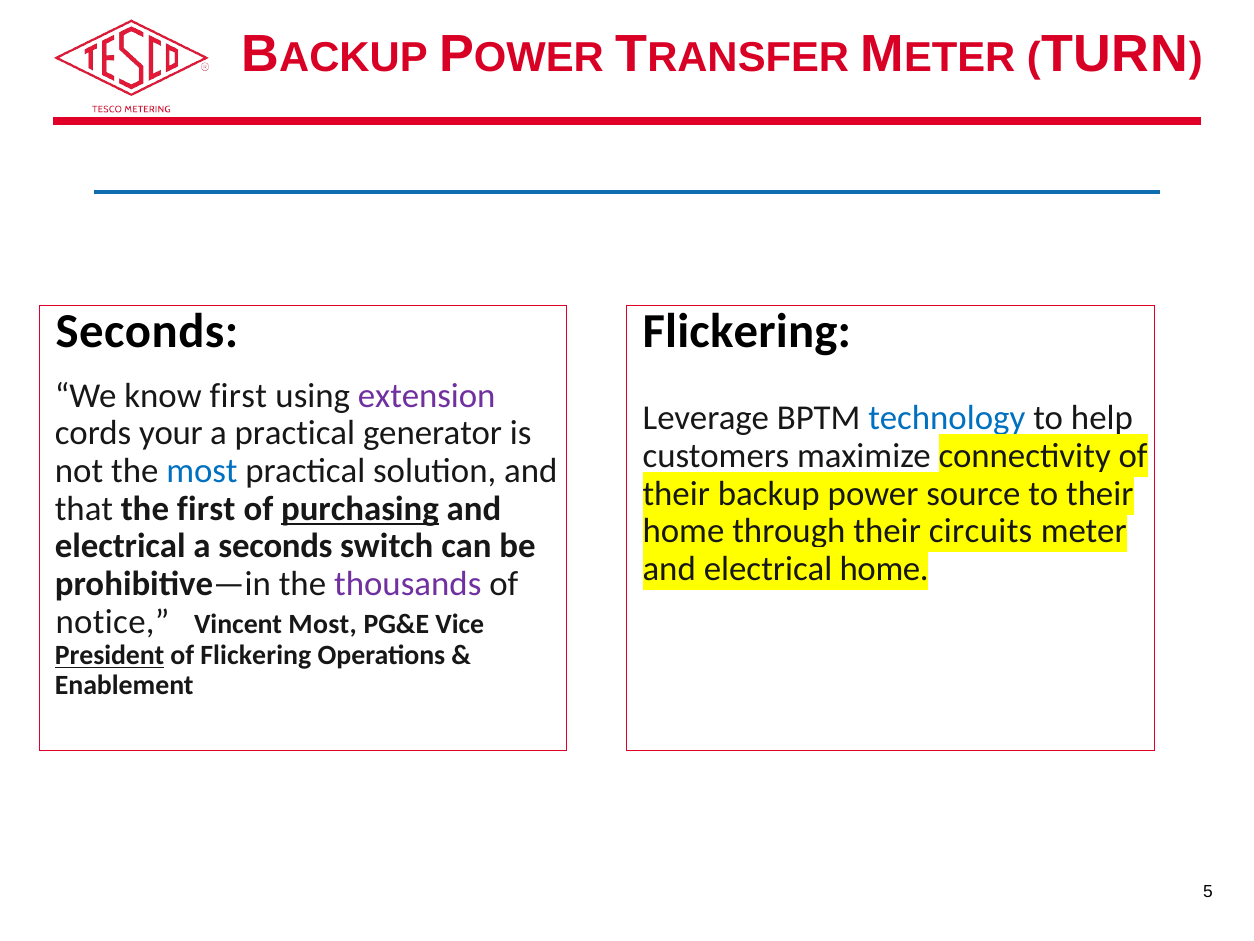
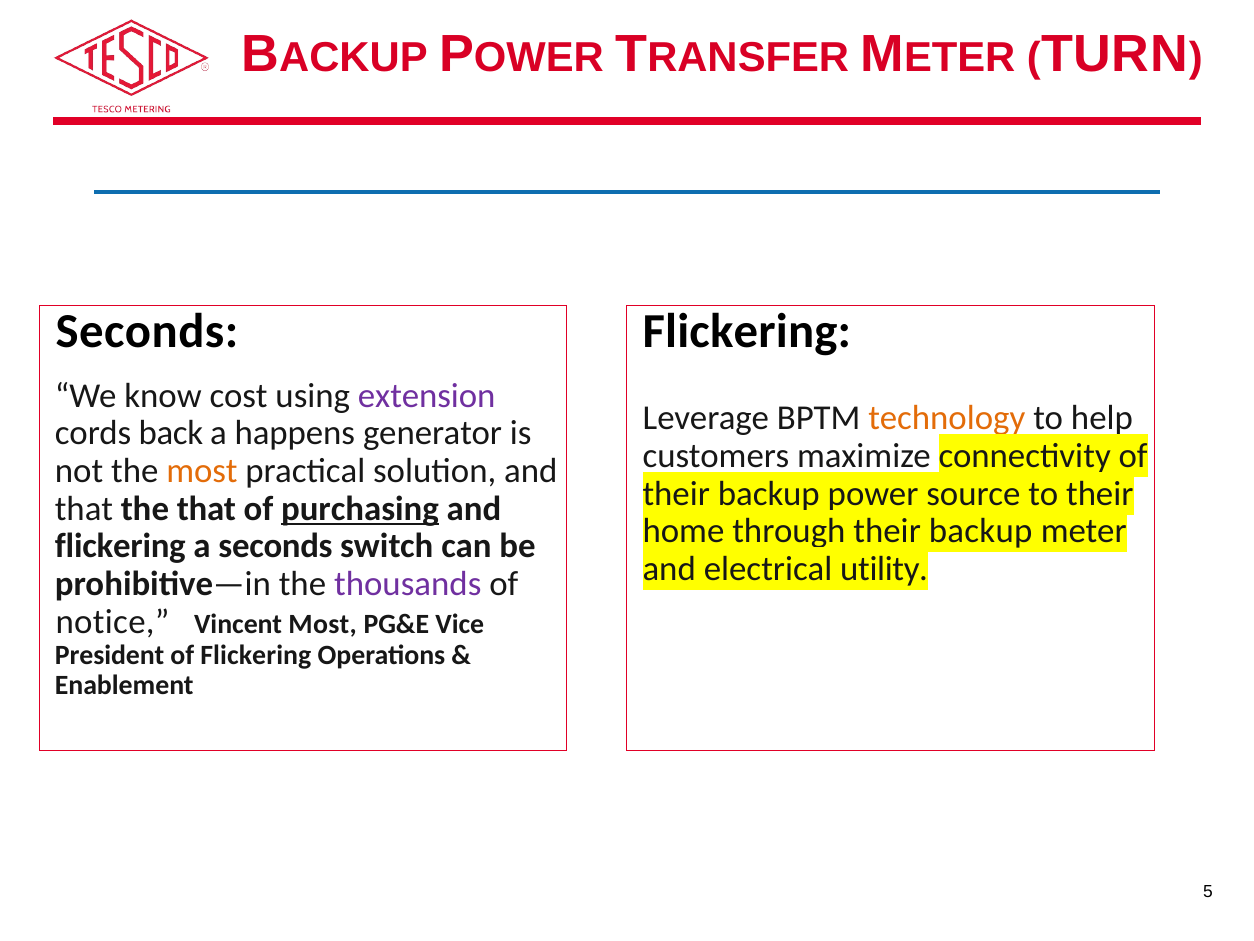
know first: first -> cost
technology colour: blue -> orange
your: your -> back
a practical: practical -> happens
most at (202, 471) colour: blue -> orange
the first: first -> that
circuits at (981, 531): circuits -> backup
electrical at (120, 546): electrical -> flickering
electrical home: home -> utility
President underline: present -> none
